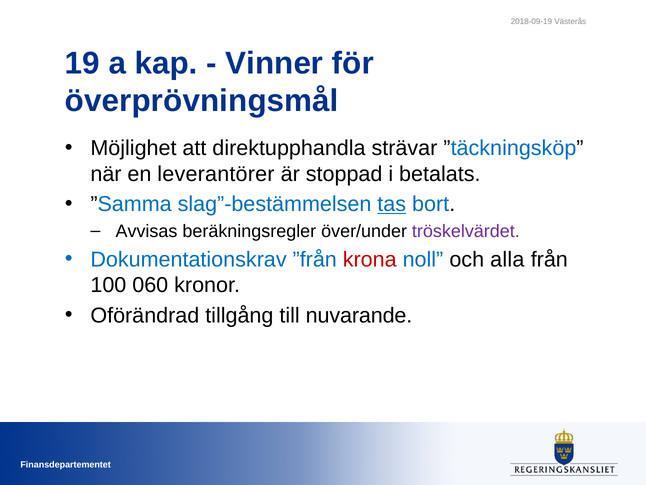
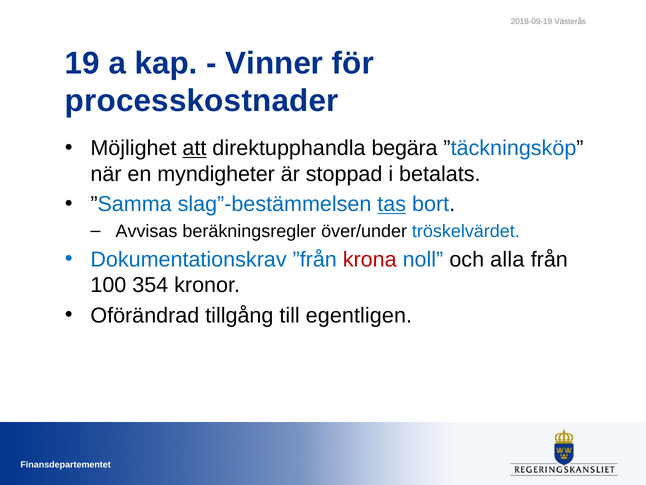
överprövningsmål: överprövningsmål -> processkostnader
att underline: none -> present
strävar: strävar -> begära
leverantörer: leverantörer -> myndigheter
tröskelvärdet colour: purple -> blue
060: 060 -> 354
nuvarande: nuvarande -> egentligen
